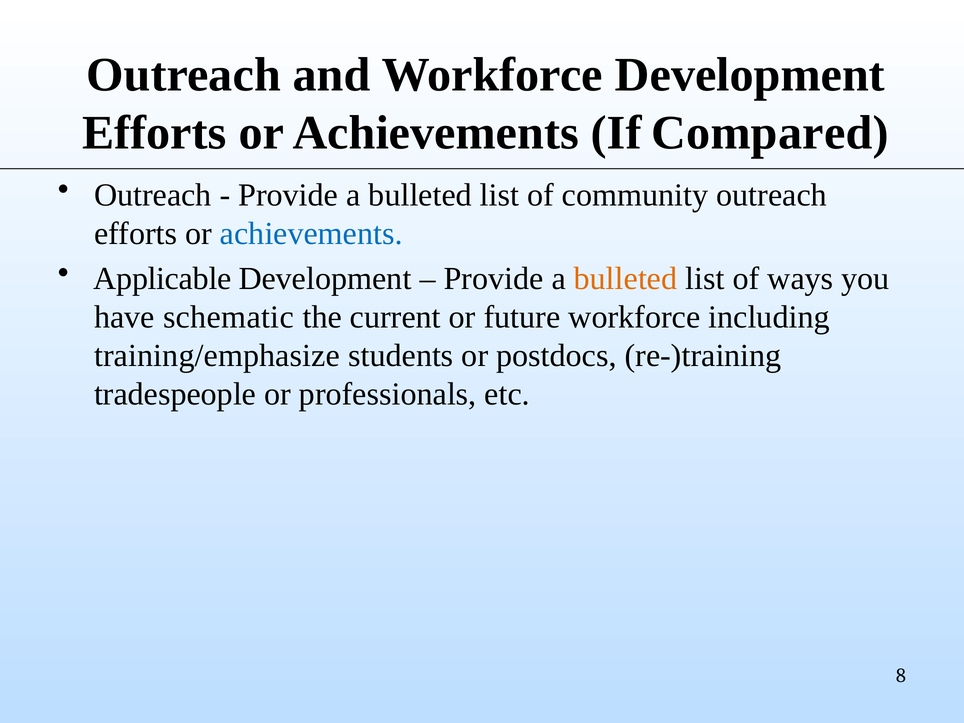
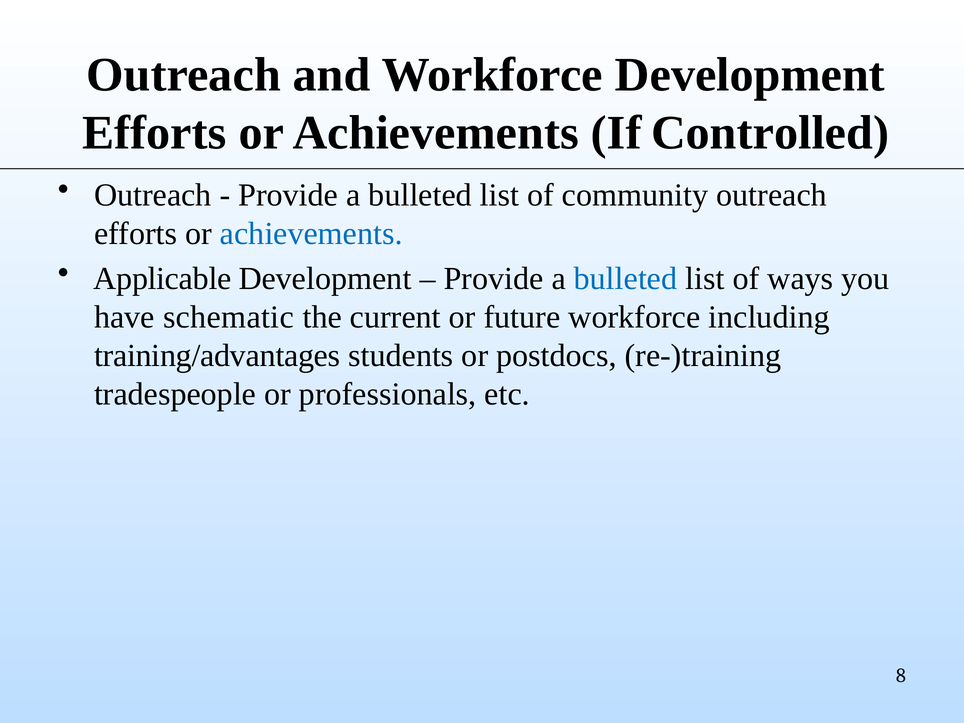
Compared: Compared -> Controlled
bulleted at (626, 279) colour: orange -> blue
training/emphasize: training/emphasize -> training/advantages
